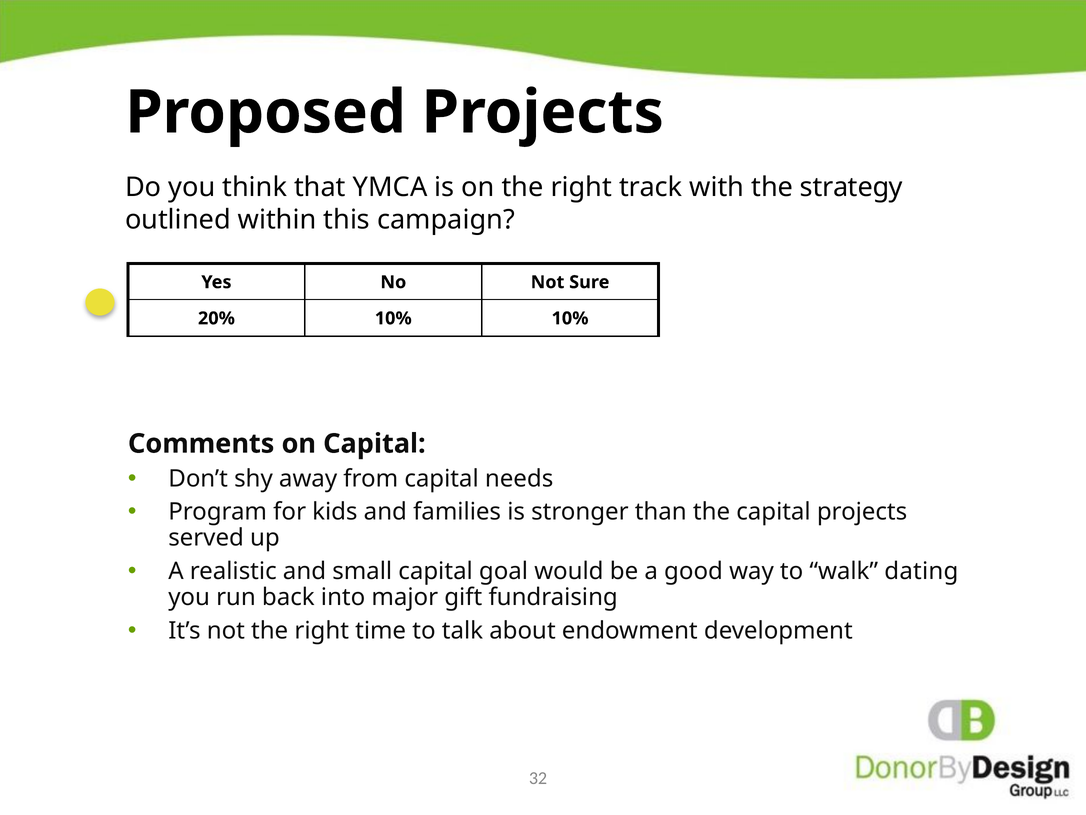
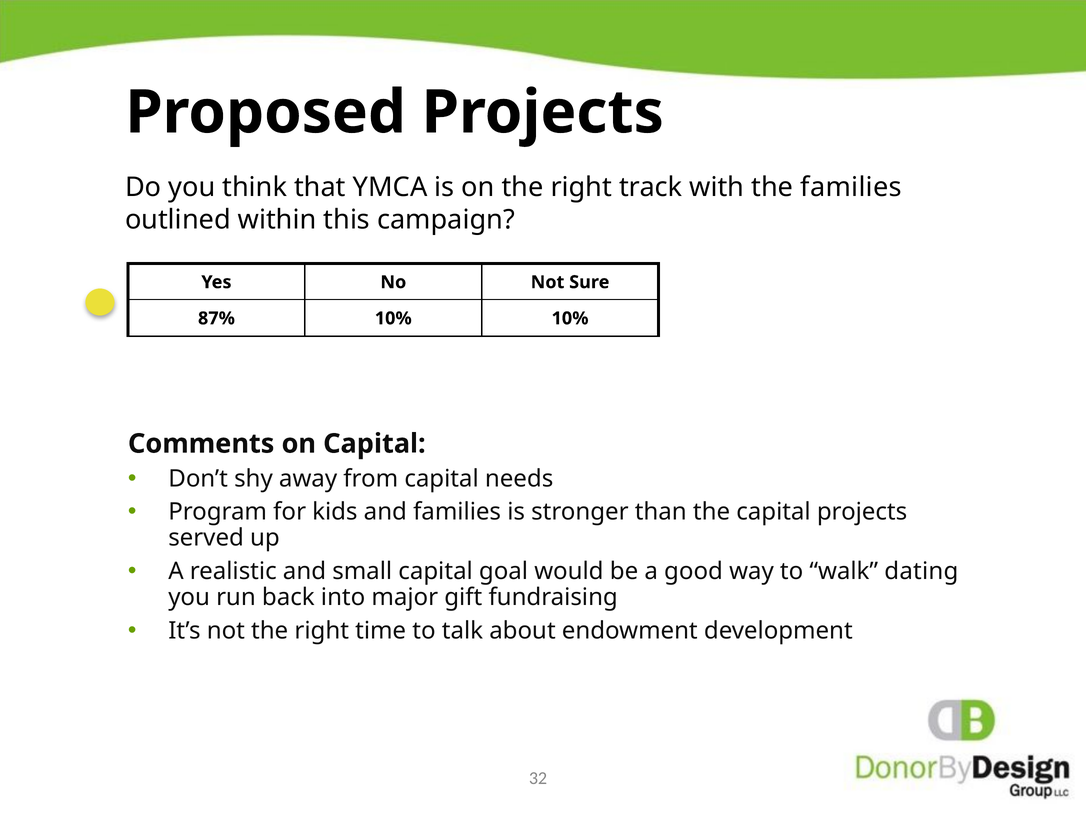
the strategy: strategy -> families
20%: 20% -> 87%
